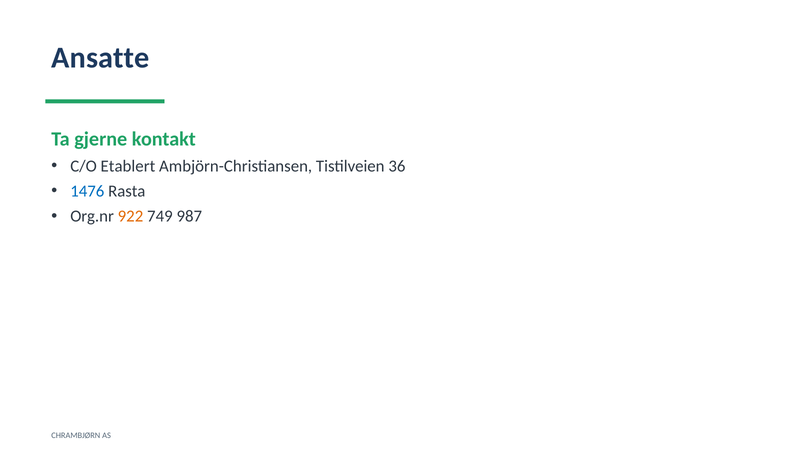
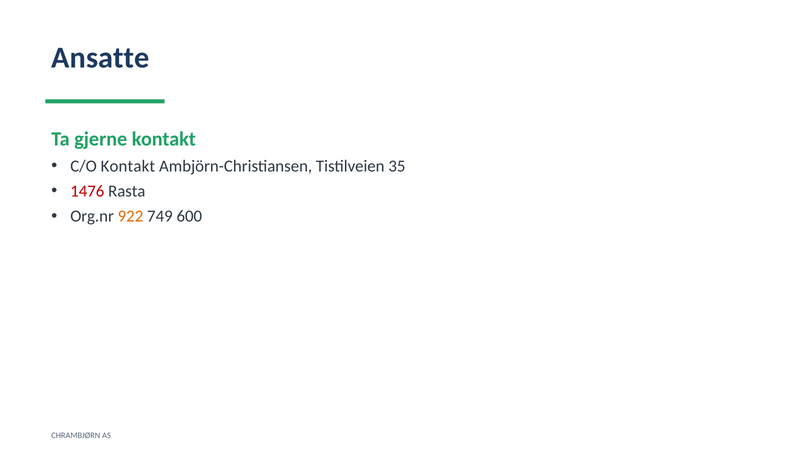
C/O Etablert: Etablert -> Kontakt
36: 36 -> 35
1476 colour: blue -> red
987: 987 -> 600
